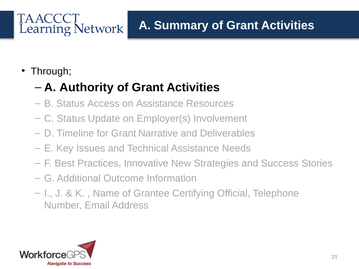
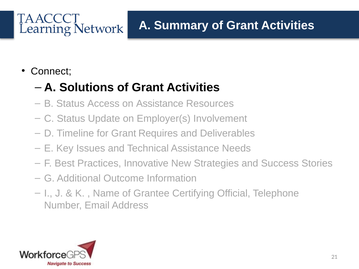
Through: Through -> Connect
Authority: Authority -> Solutions
Narrative: Narrative -> Requires
